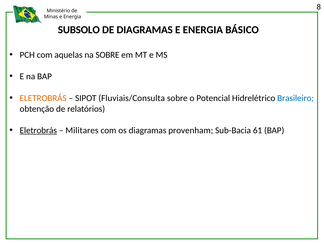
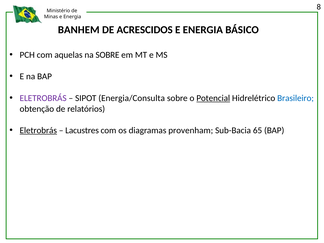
SUBSOLO: SUBSOLO -> BANHEM
DE DIAGRAMAS: DIAGRAMAS -> ACRESCIDOS
ELETROBRÁS at (43, 98) colour: orange -> purple
Fluviais/Consulta: Fluviais/Consulta -> Energia/Consulta
Potencial underline: none -> present
Militares: Militares -> Lacustres
61: 61 -> 65
